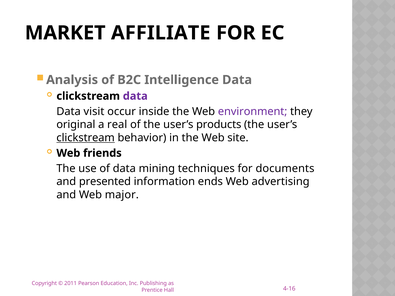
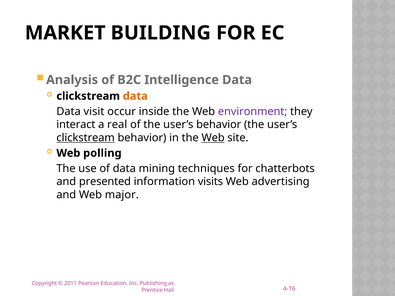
AFFILIATE: AFFILIATE -> BUILDING
data at (135, 96) colour: purple -> orange
original: original -> interact
user’s products: products -> behavior
Web at (213, 138) underline: none -> present
friends: friends -> polling
documents: documents -> chatterbots
ends: ends -> visits
